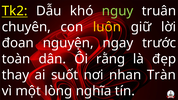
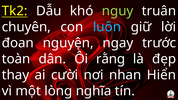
luôn colour: yellow -> light blue
suốt: suốt -> cười
Tràn: Tràn -> Hiển
